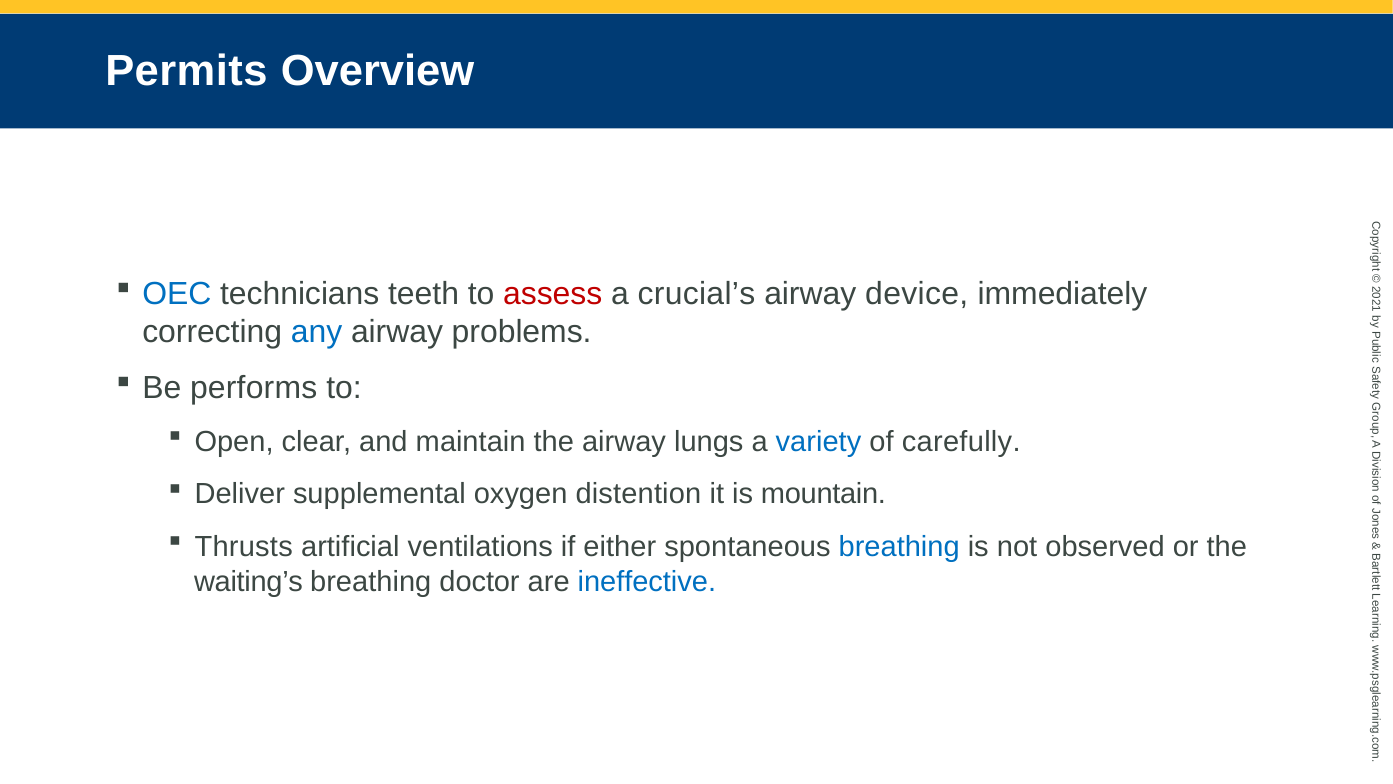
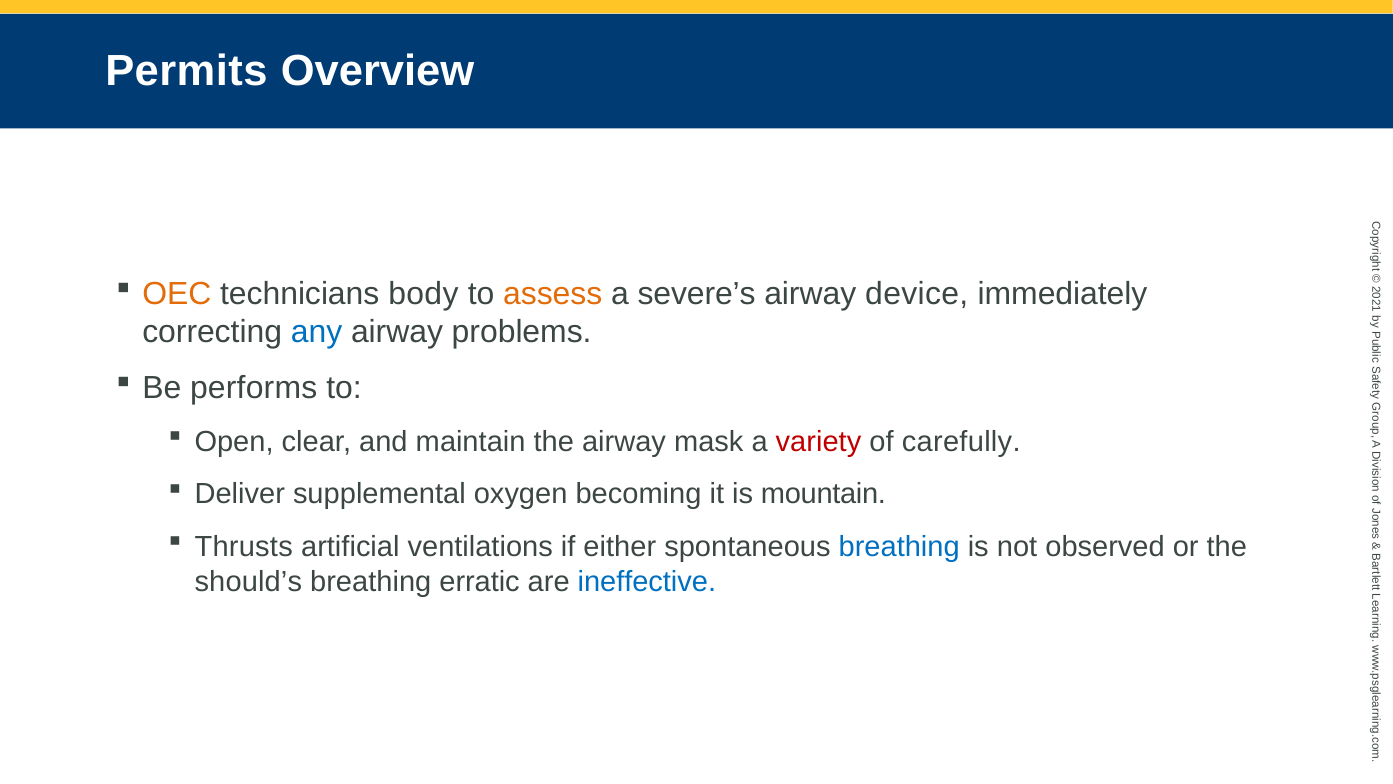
OEC colour: blue -> orange
teeth: teeth -> body
assess colour: red -> orange
crucial’s: crucial’s -> severe’s
lungs: lungs -> mask
variety colour: blue -> red
distention: distention -> becoming
waiting’s: waiting’s -> should’s
doctor: doctor -> erratic
